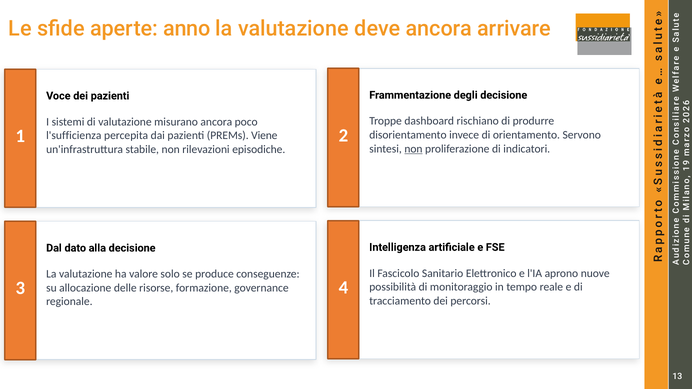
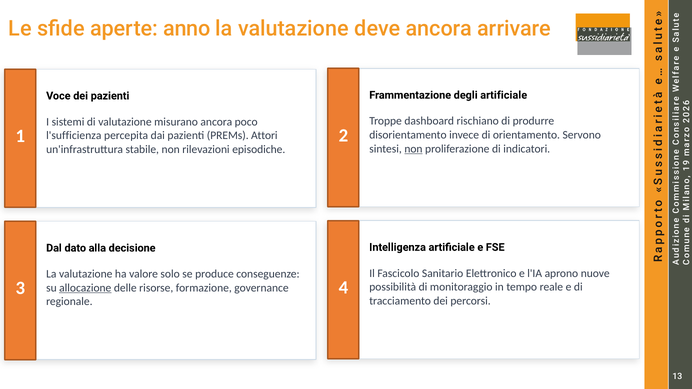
degli decisione: decisione -> artificiale
Viene: Viene -> Attori
allocazione underline: none -> present
